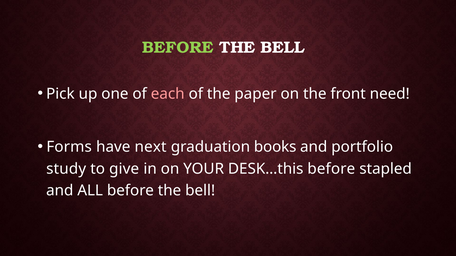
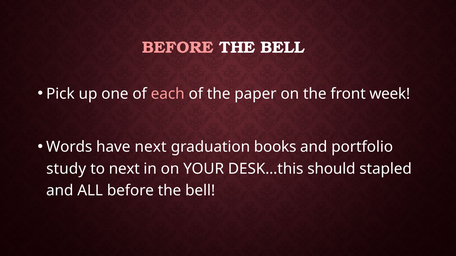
BEFORE at (178, 47) colour: light green -> pink
need: need -> week
Forms: Forms -> Words
to give: give -> next
DESK…this before: before -> should
